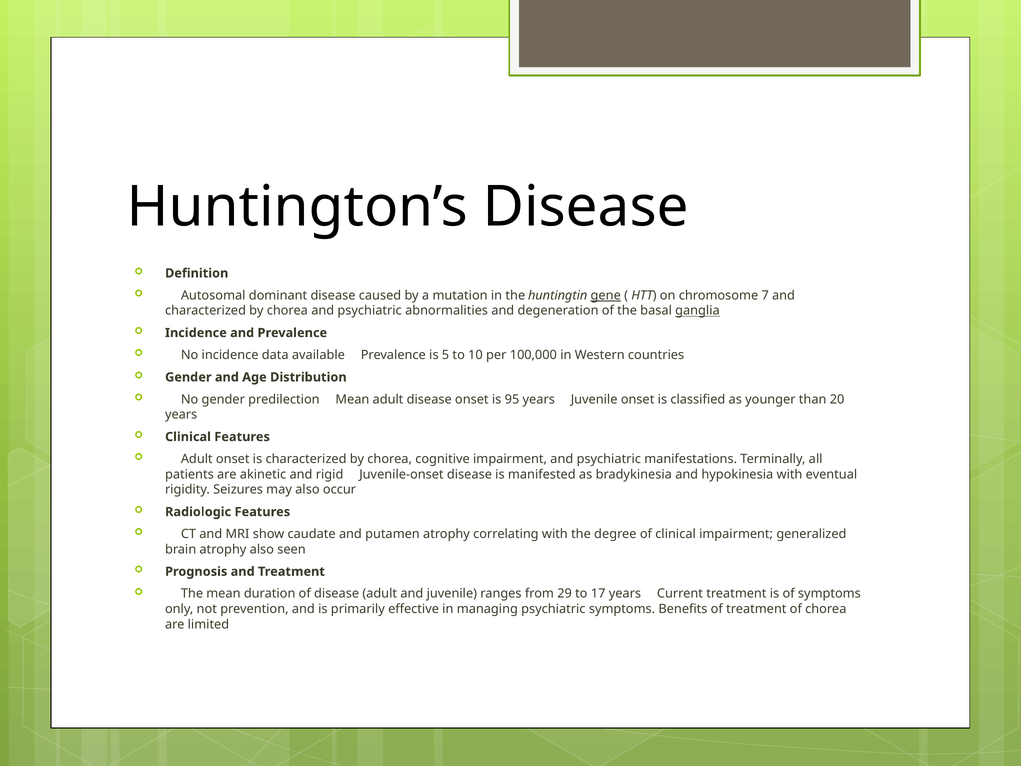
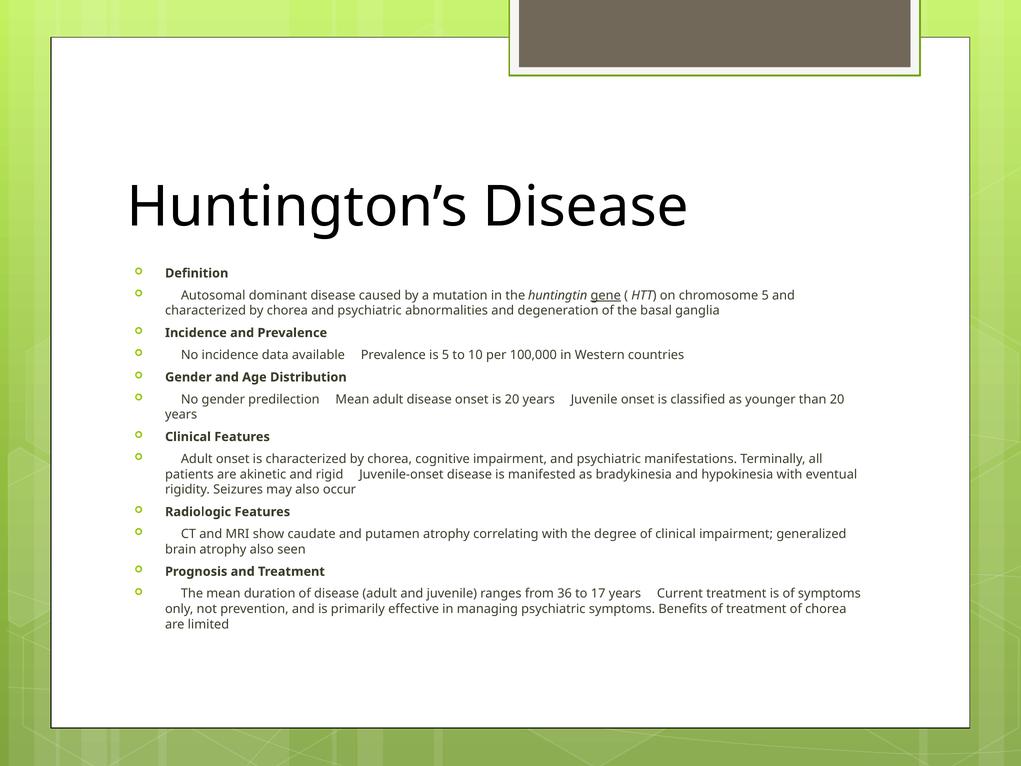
chromosome 7: 7 -> 5
ganglia underline: present -> none
is 95: 95 -> 20
29: 29 -> 36
